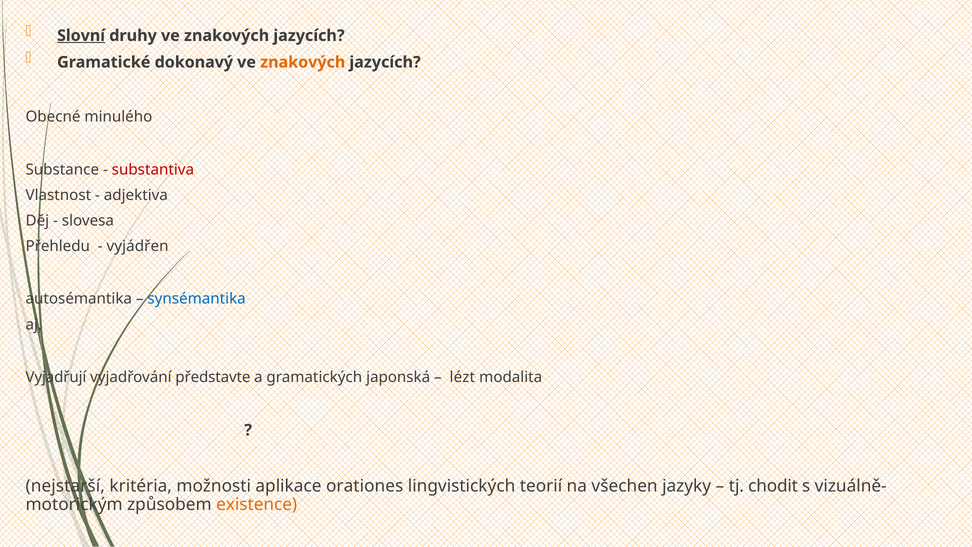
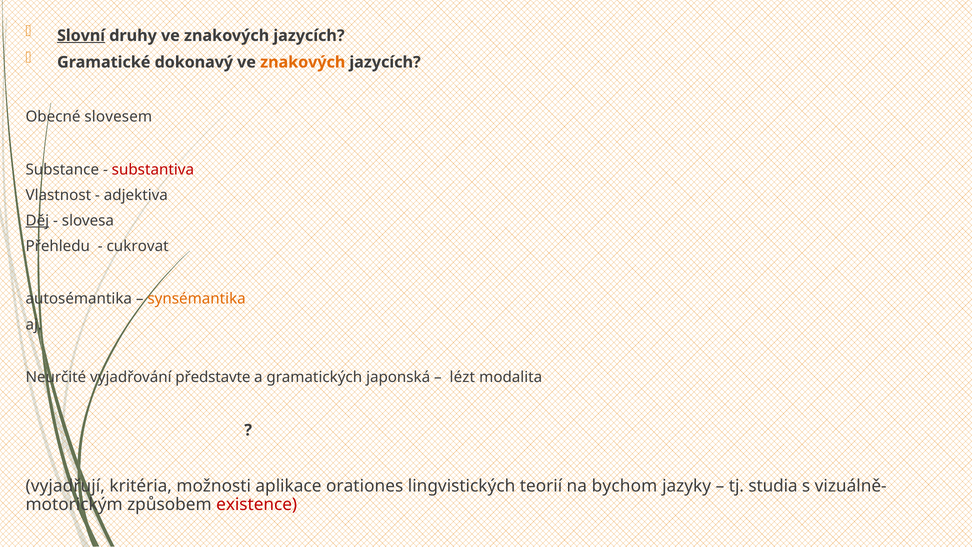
minulého: minulého -> slovesem
Děj underline: none -> present
vyjádřen: vyjádřen -> cukrovat
synsémantika colour: blue -> orange
Vyjadřují: Vyjadřují -> Neurčité
nejstarší: nejstarší -> vyjadřují
všechen: všechen -> bychom
chodit: chodit -> studia
existence colour: orange -> red
